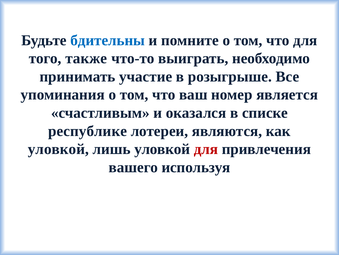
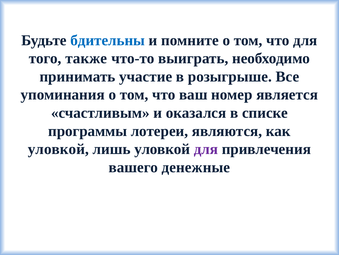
республике: республике -> программы
для at (206, 149) colour: red -> purple
используя: используя -> денежные
